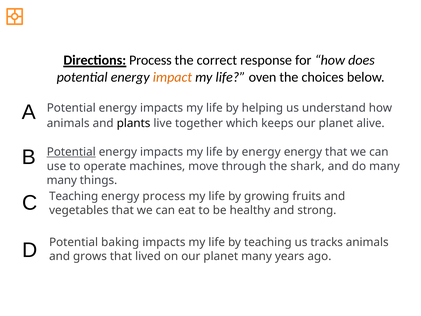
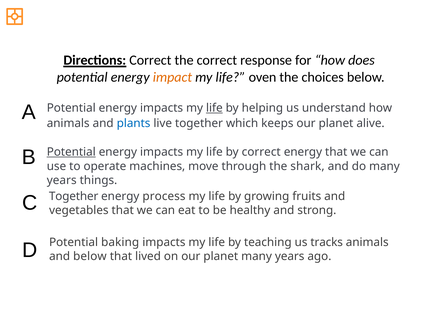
Directions Process: Process -> Correct
life at (214, 108) underline: none -> present
plants colour: black -> blue
by energy: energy -> correct
many at (62, 180): many -> years
Teaching at (74, 196): Teaching -> Together
and grows: grows -> below
